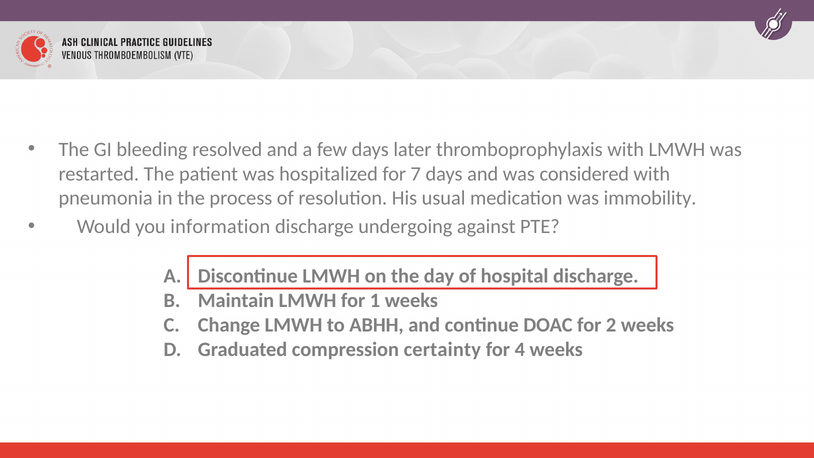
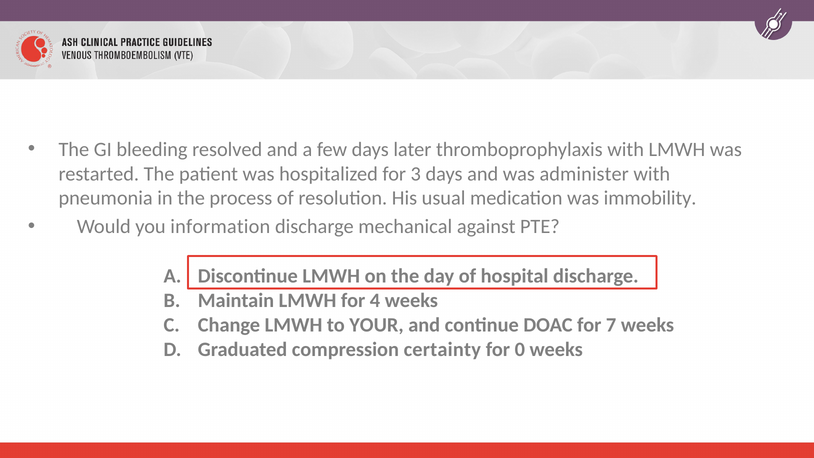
7: 7 -> 3
considered: considered -> administer
undergoing: undergoing -> mechanical
1: 1 -> 4
ABHH: ABHH -> YOUR
2: 2 -> 7
4: 4 -> 0
